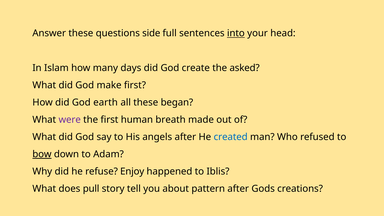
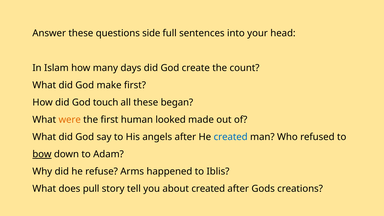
into underline: present -> none
asked: asked -> count
earth: earth -> touch
were colour: purple -> orange
breath: breath -> looked
Enjoy: Enjoy -> Arms
about pattern: pattern -> created
